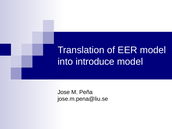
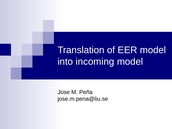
introduce: introduce -> incoming
